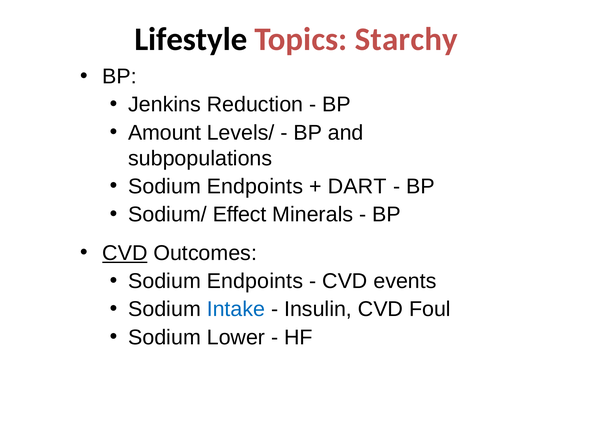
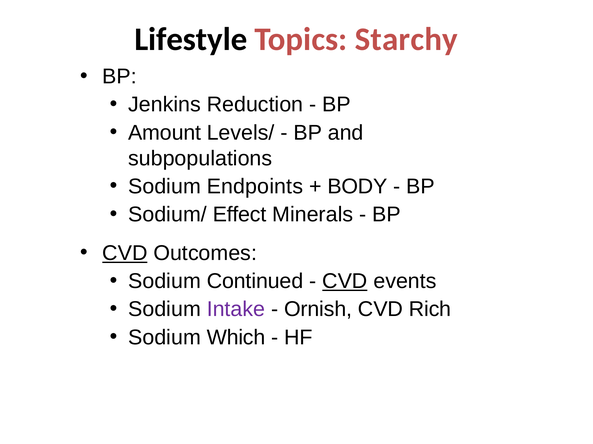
DART: DART -> BODY
Endpoints at (255, 282): Endpoints -> Continued
CVD at (345, 282) underline: none -> present
Intake colour: blue -> purple
Insulin: Insulin -> Ornish
Foul: Foul -> Rich
Lower: Lower -> Which
